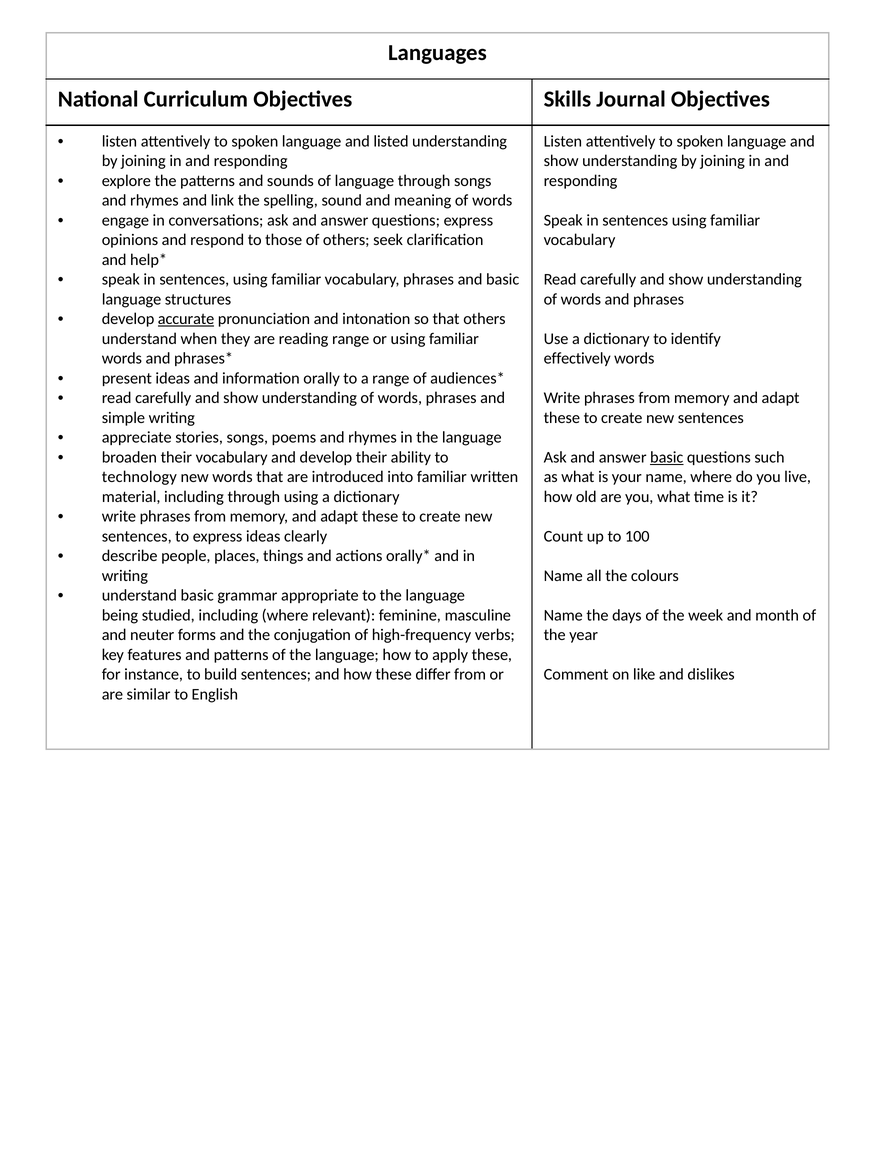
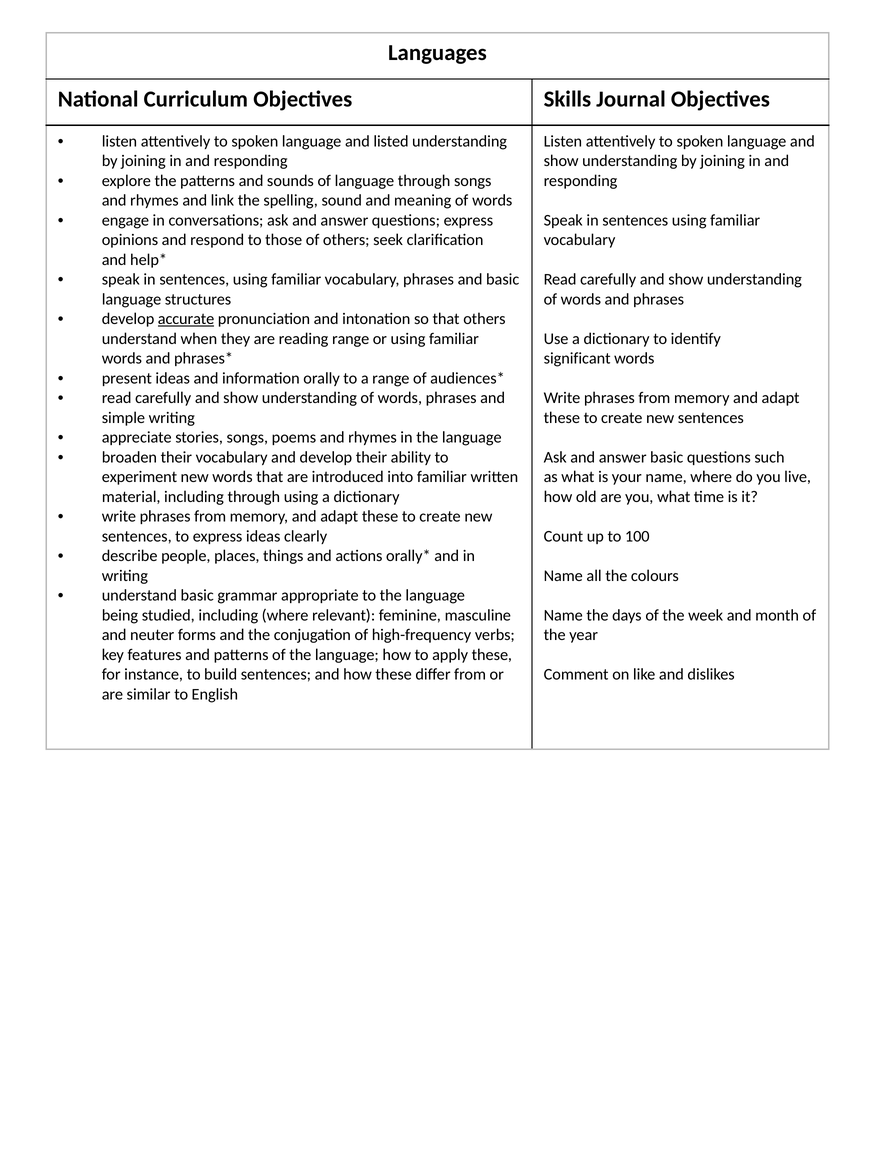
effectively: effectively -> significant
basic at (667, 457) underline: present -> none
technology: technology -> experiment
